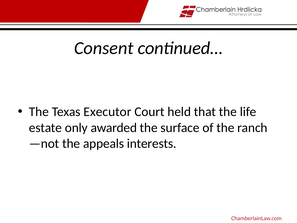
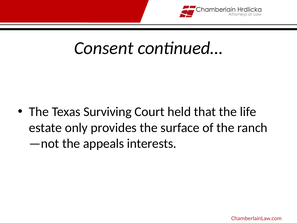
Executor: Executor -> Surviving
awarded: awarded -> provides
